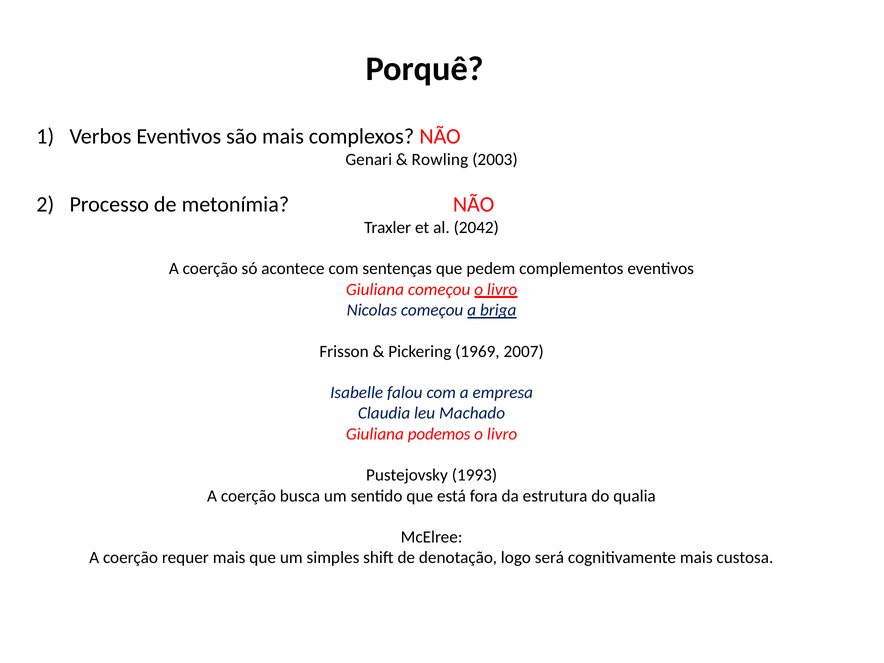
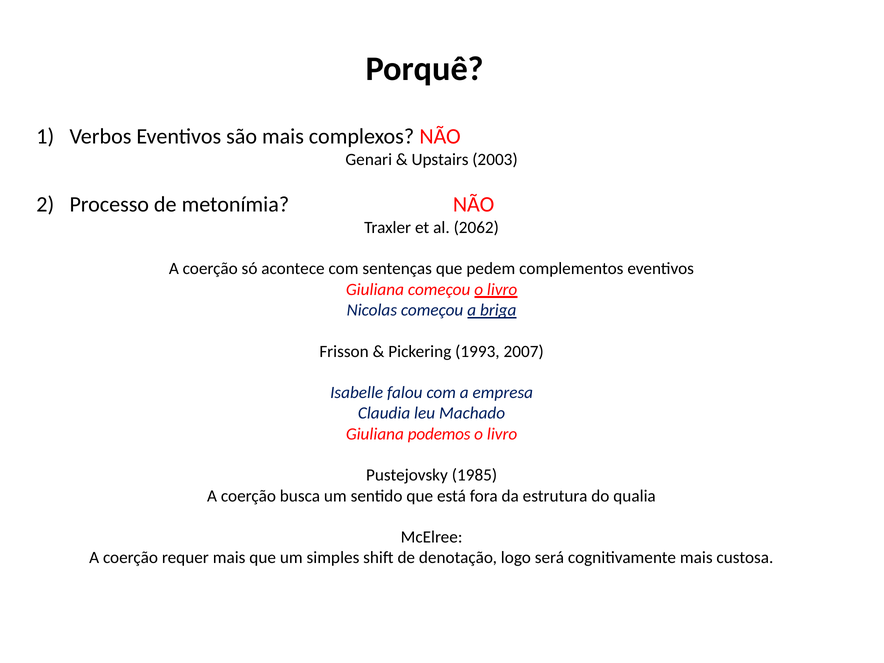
Rowling: Rowling -> Upstairs
2042: 2042 -> 2062
1969: 1969 -> 1993
1993: 1993 -> 1985
